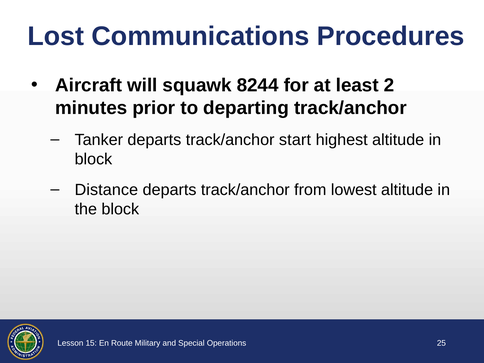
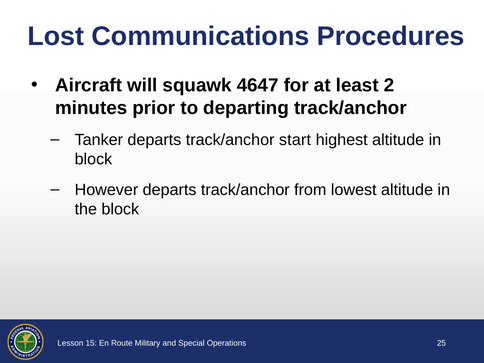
8244: 8244 -> 4647
Distance: Distance -> However
